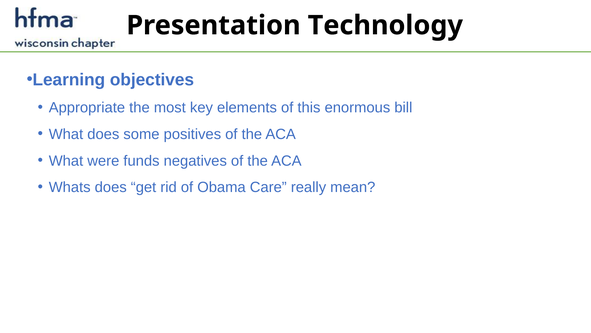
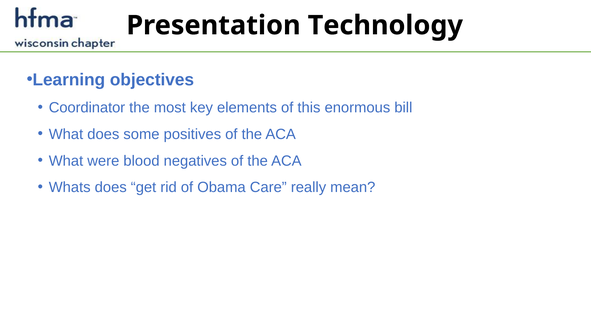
Appropriate: Appropriate -> Coordinator
funds: funds -> blood
